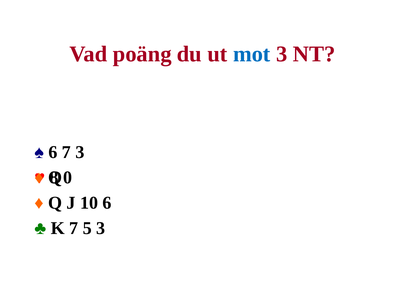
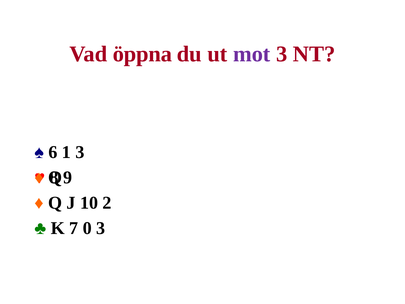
poäng: poäng -> öppna
mot colour: blue -> purple
6 7: 7 -> 1
0: 0 -> 9
10 6: 6 -> 2
5: 5 -> 0
